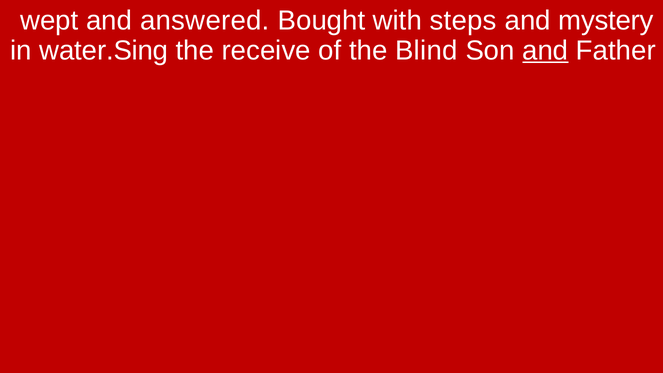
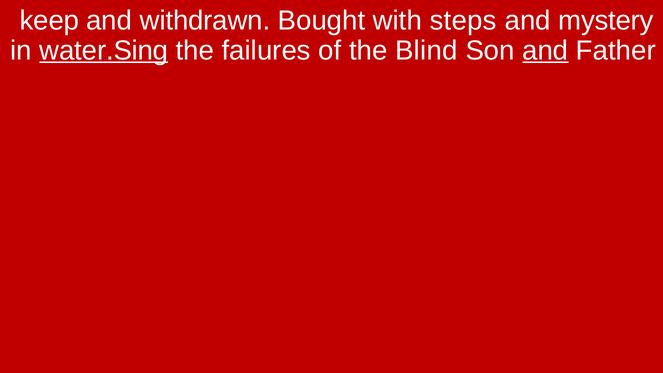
wept: wept -> keep
answered: answered -> withdrawn
water.Sing underline: none -> present
receive: receive -> failures
